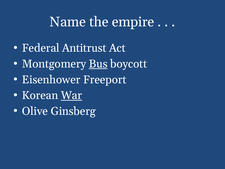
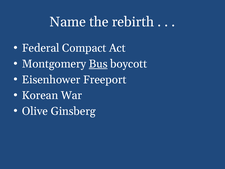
empire: empire -> rebirth
Antitrust: Antitrust -> Compact
War underline: present -> none
